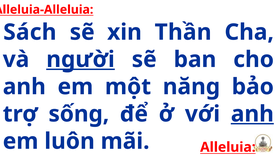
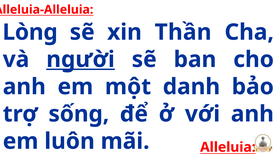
Sách: Sách -> Lòng
năng: năng -> danh
anh at (252, 114) underline: present -> none
